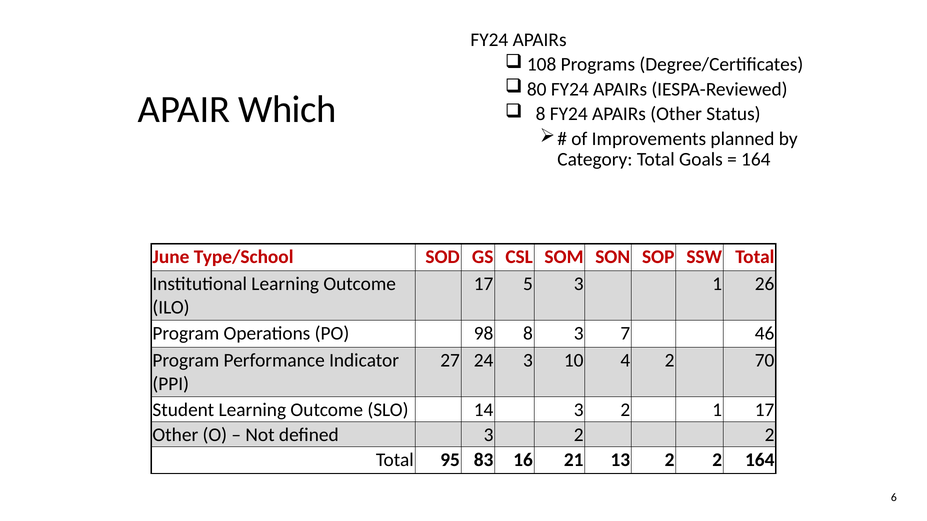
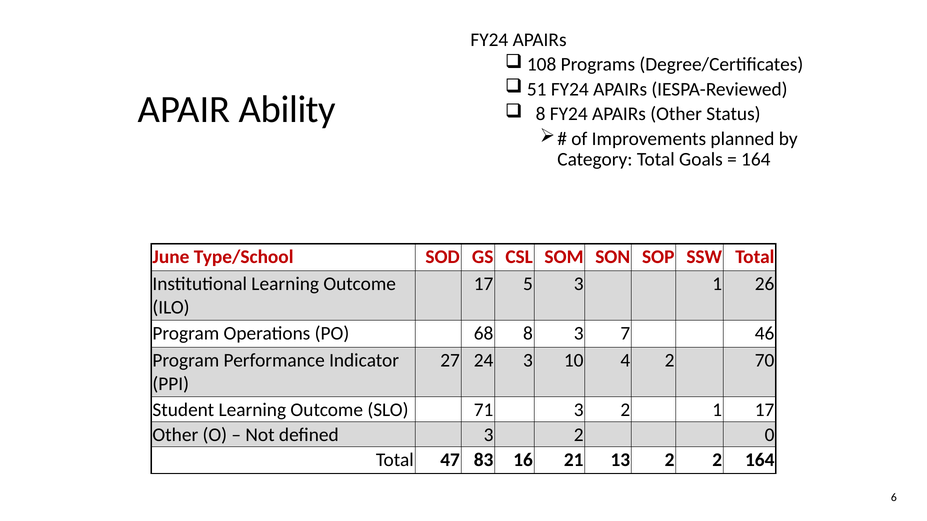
80: 80 -> 51
Which: Which -> Ability
98: 98 -> 68
14: 14 -> 71
3 2 2: 2 -> 0
95: 95 -> 47
